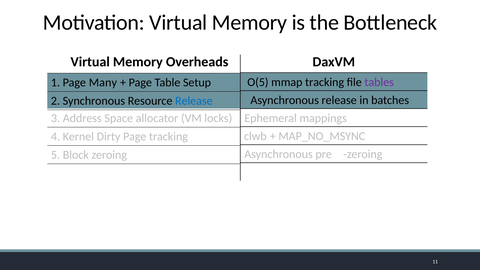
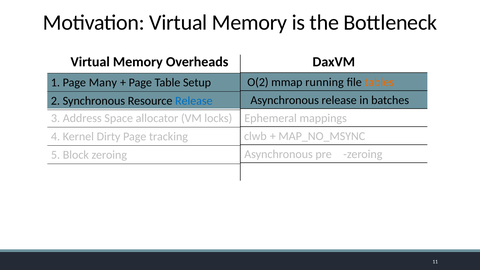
O(5: O(5 -> O(2
mmap tracking: tracking -> running
tables colour: purple -> orange
